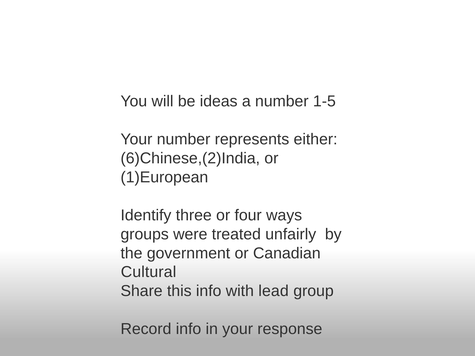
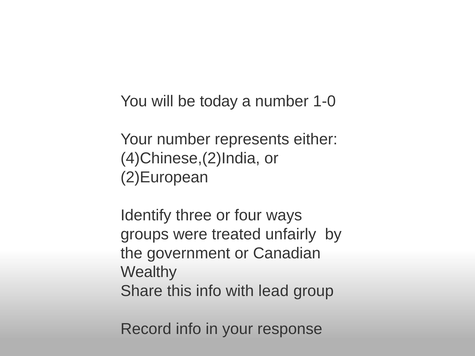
ideas: ideas -> today
1-5: 1-5 -> 1-0
6)Chinese,(2)India: 6)Chinese,(2)India -> 4)Chinese,(2)India
1)European: 1)European -> 2)European
Cultural: Cultural -> Wealthy
